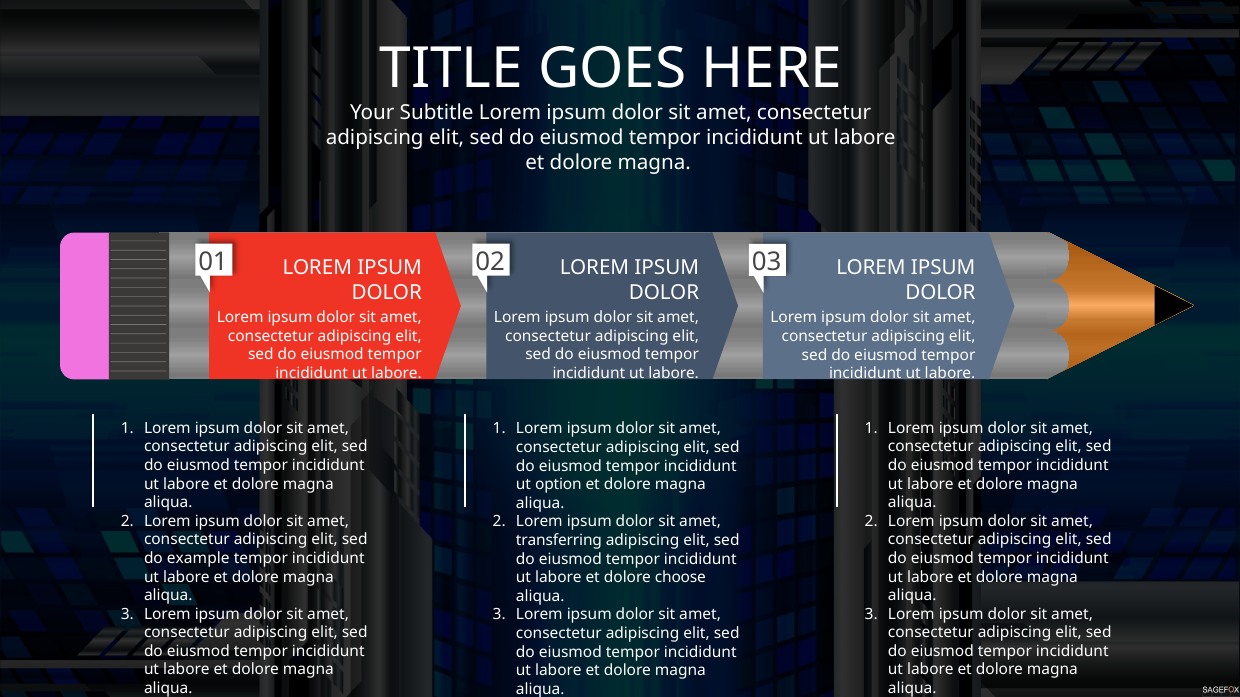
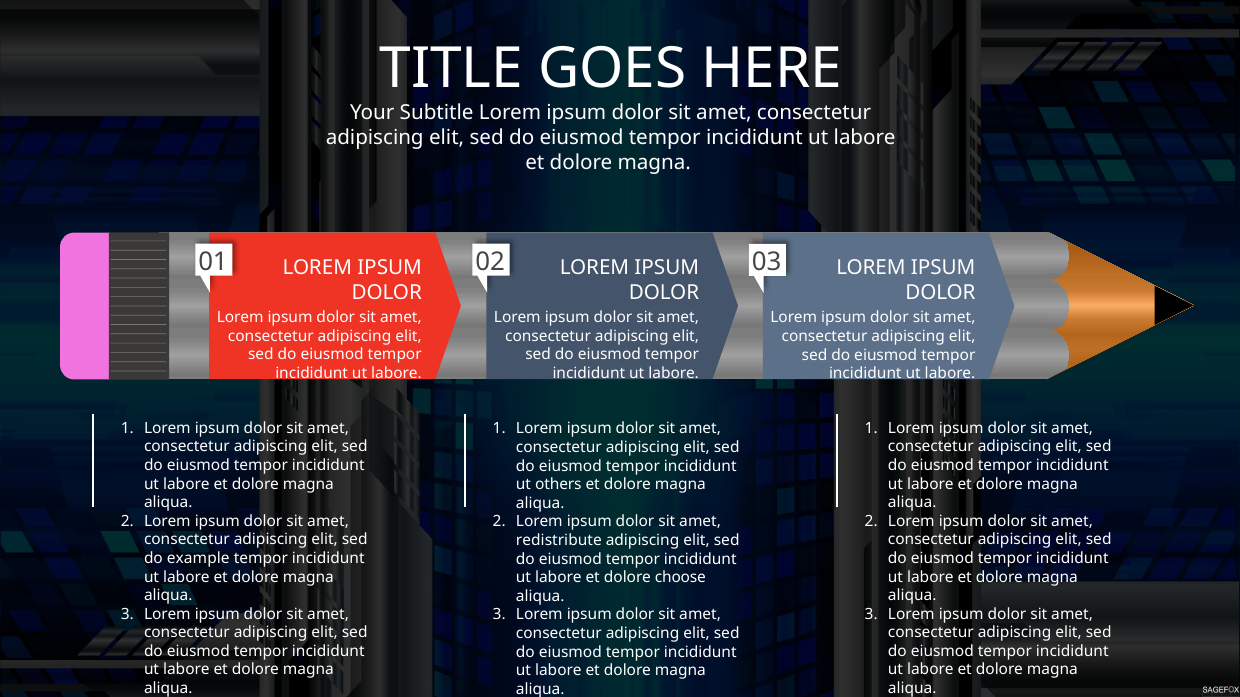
option: option -> others
transferring: transferring -> redistribute
